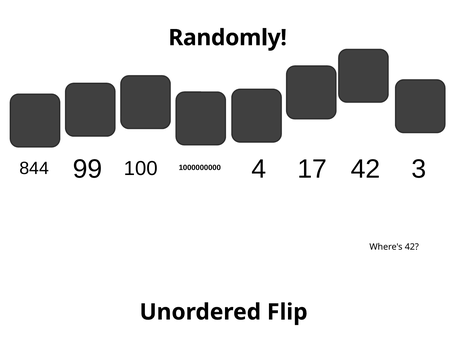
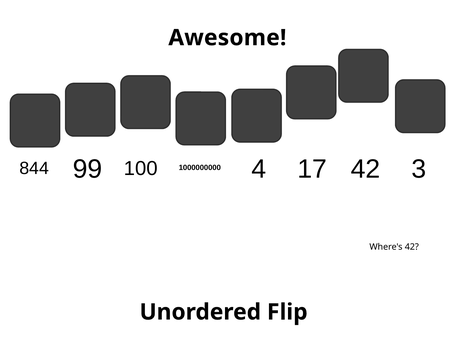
Randomly: Randomly -> Awesome
